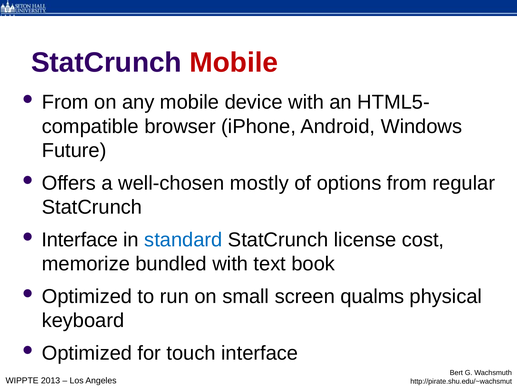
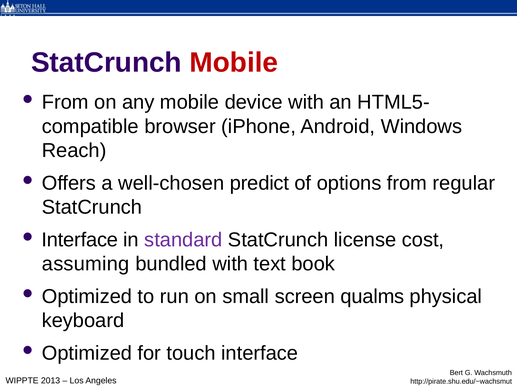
Future: Future -> Reach
mostly: mostly -> predict
standard colour: blue -> purple
memorize: memorize -> assuming
